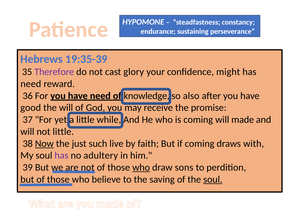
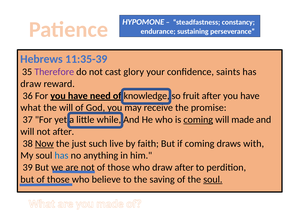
19:35-39: 19:35-39 -> 11:35-39
might: might -> saints
need at (31, 84): need -> draw
also: also -> fruit
good at (31, 108): good -> what
coming at (198, 120) underline: none -> present
not little: little -> after
has at (61, 156) colour: purple -> blue
adultery: adultery -> anything
who at (141, 168) underline: present -> none
draw sons: sons -> after
